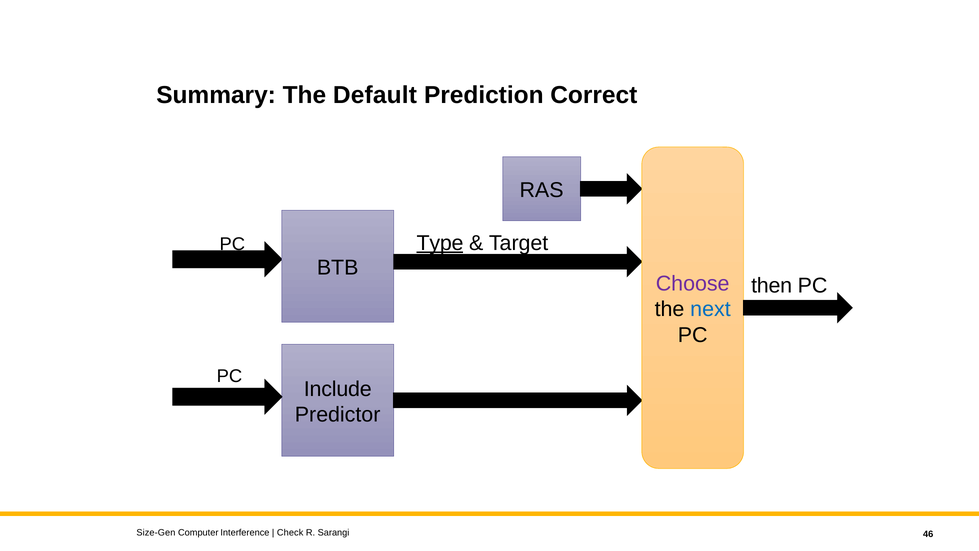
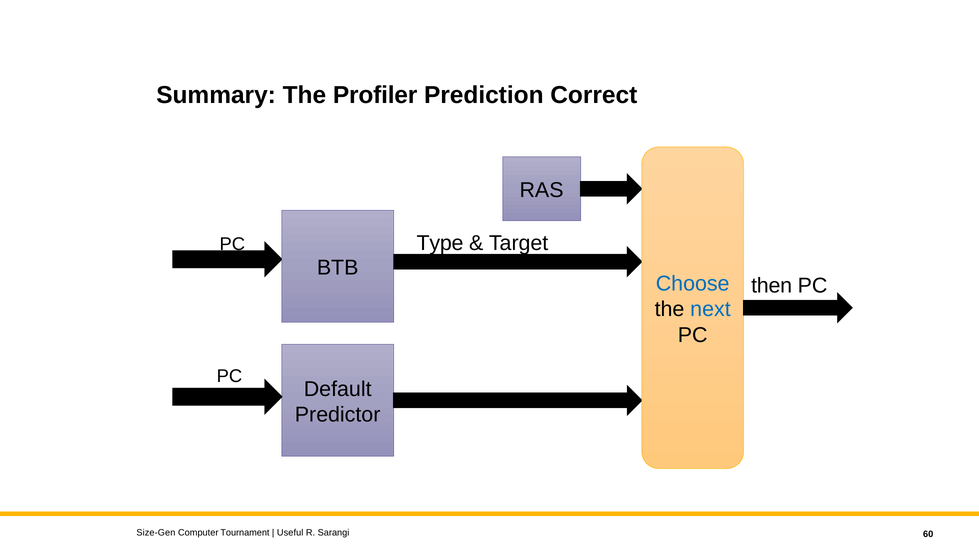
Default: Default -> Profiler
Type underline: present -> none
Choose colour: purple -> blue
Include: Include -> Default
Interference: Interference -> Tournament
Check: Check -> Useful
46: 46 -> 60
